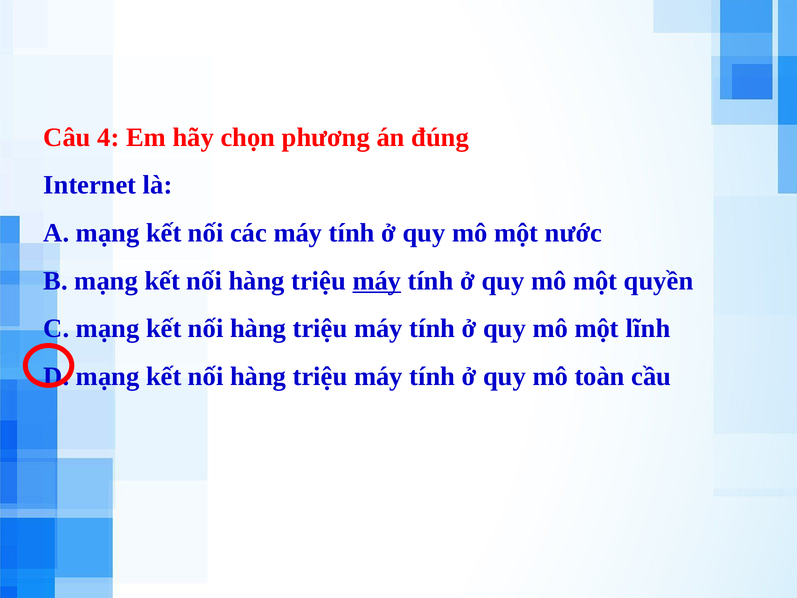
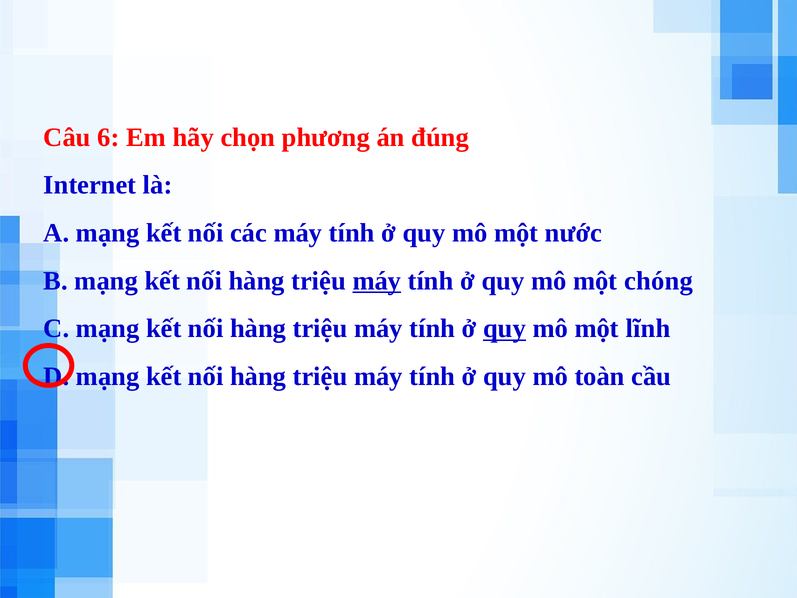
4: 4 -> 6
quyền: quyền -> chóng
quy at (505, 329) underline: none -> present
